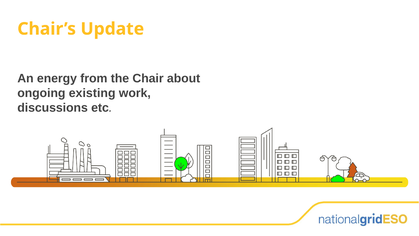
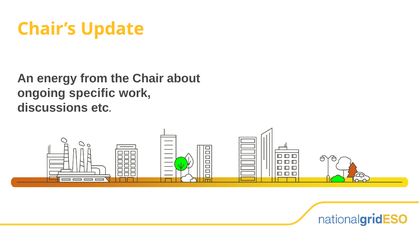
existing: existing -> specific
